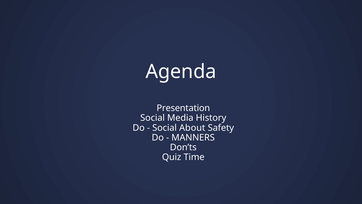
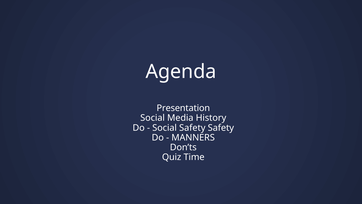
Social About: About -> Safety
